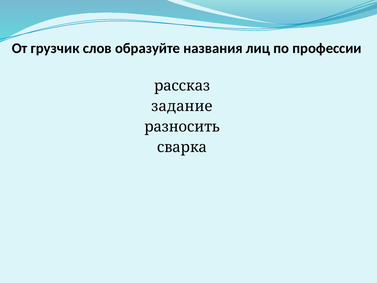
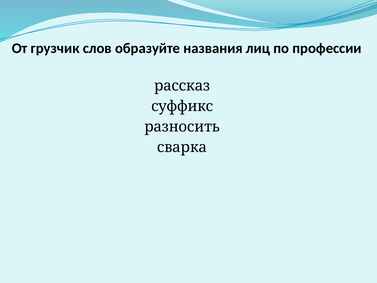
задание: задание -> суффикс
